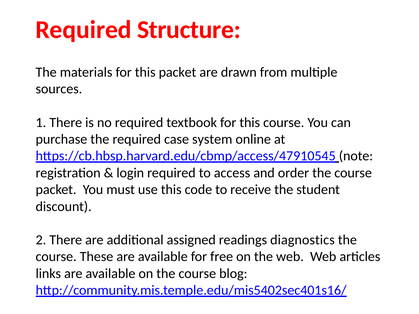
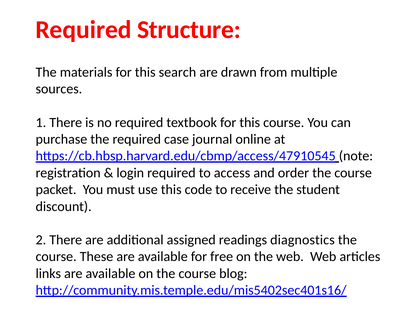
this packet: packet -> search
system: system -> journal
